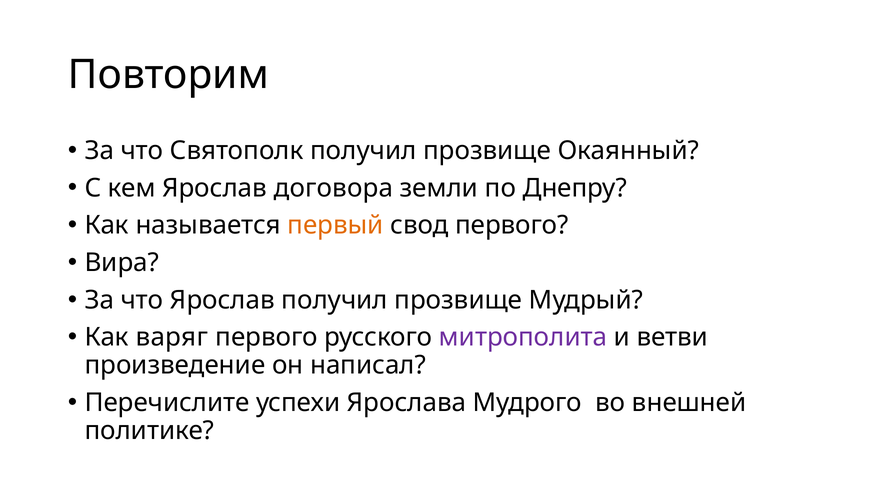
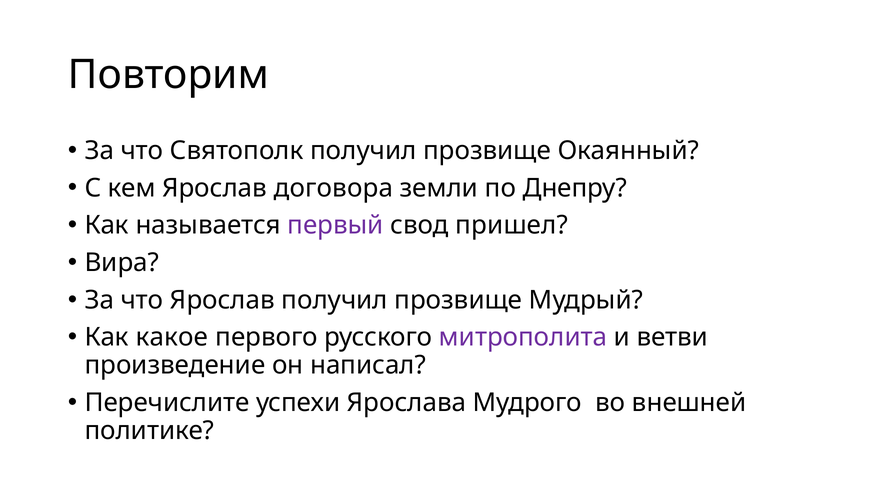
первый colour: orange -> purple
свод первого: первого -> пришел
варяг: варяг -> какое
